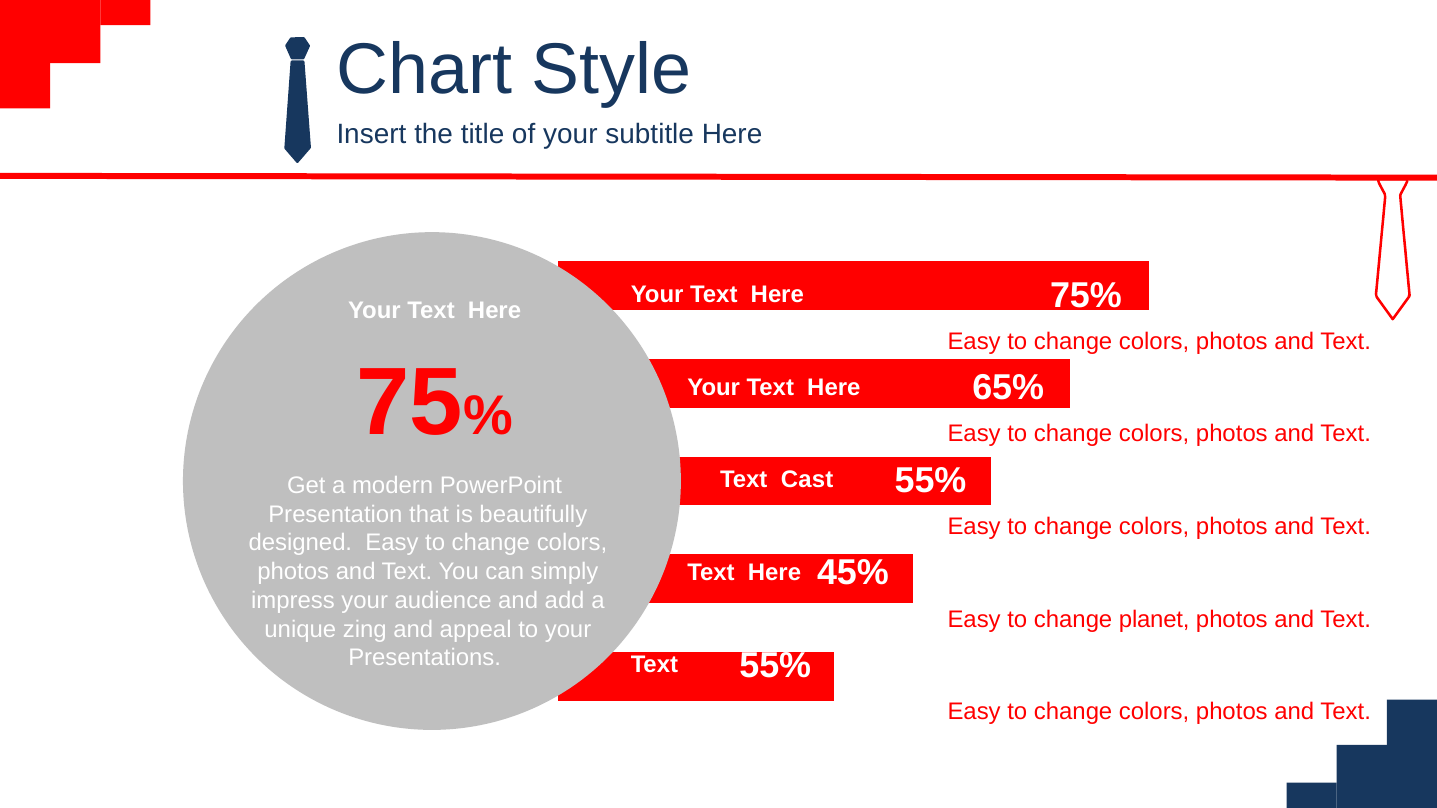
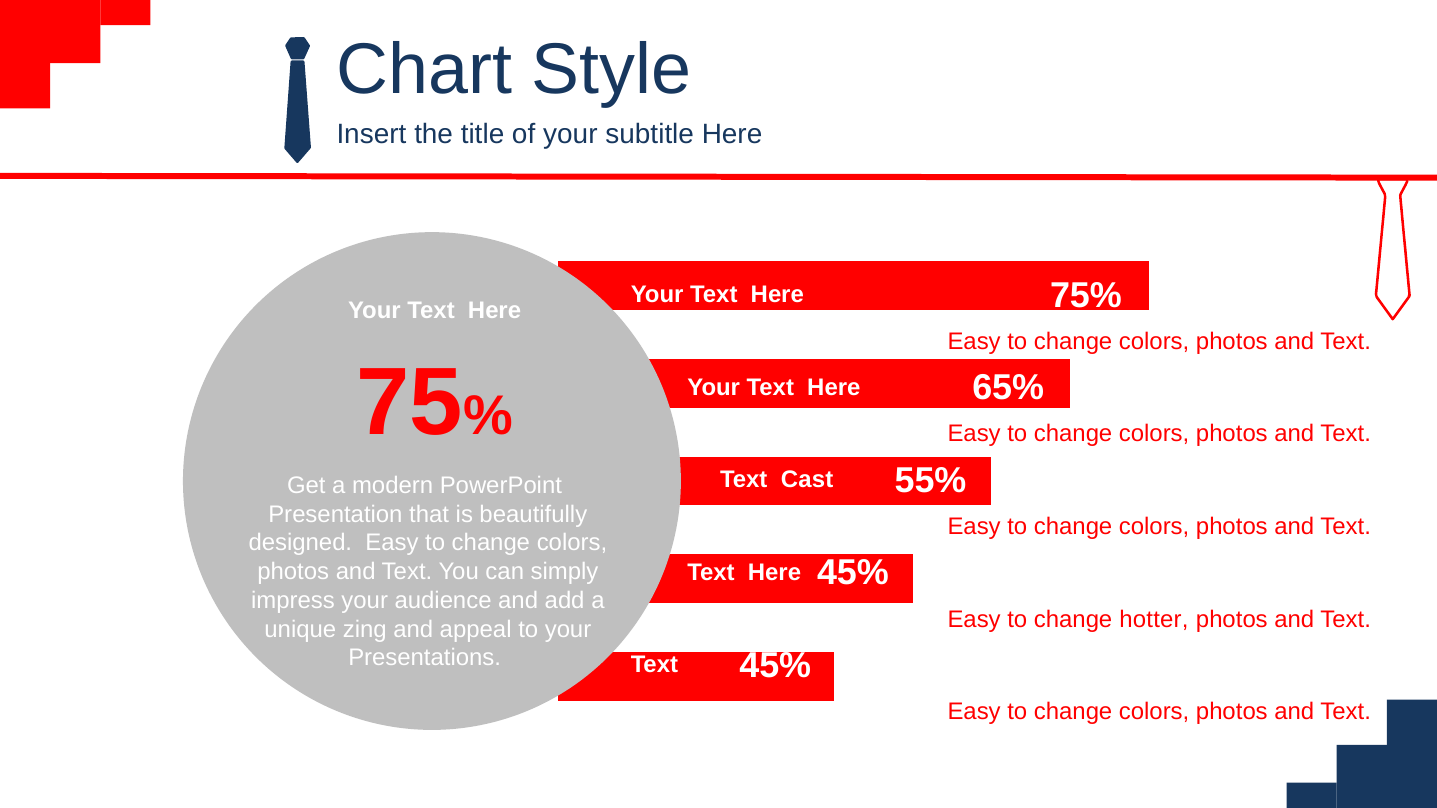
planet: planet -> hotter
55% at (775, 666): 55% -> 45%
